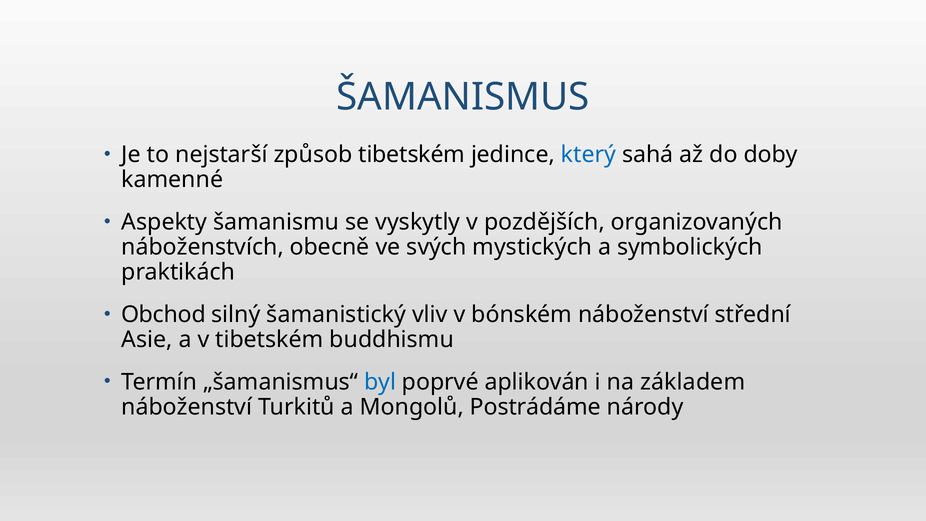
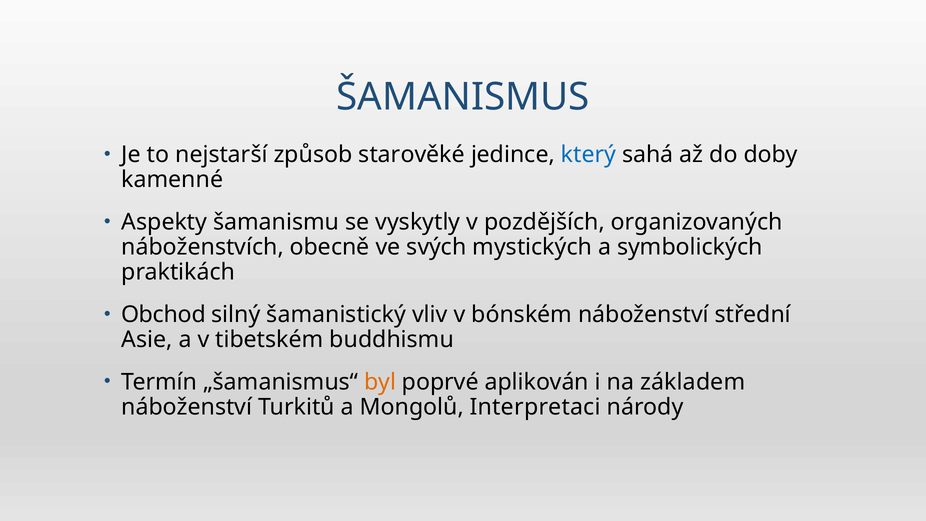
způsob tibetském: tibetském -> starověké
byl colour: blue -> orange
Postrádáme: Postrádáme -> Interpretaci
